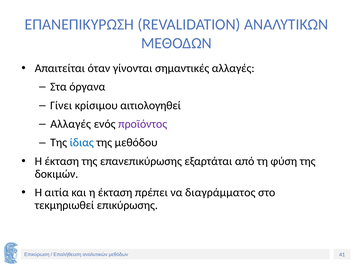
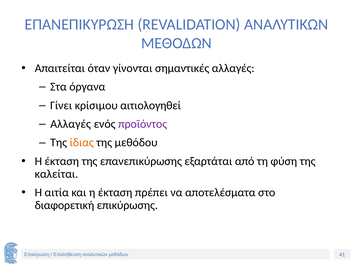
ίδιας colour: blue -> orange
δοκιμών: δοκιμών -> καλείται
διαγράμματος: διαγράμματος -> αποτελέσματα
τεκμηριωθεί: τεκμηριωθεί -> διαφορετική
